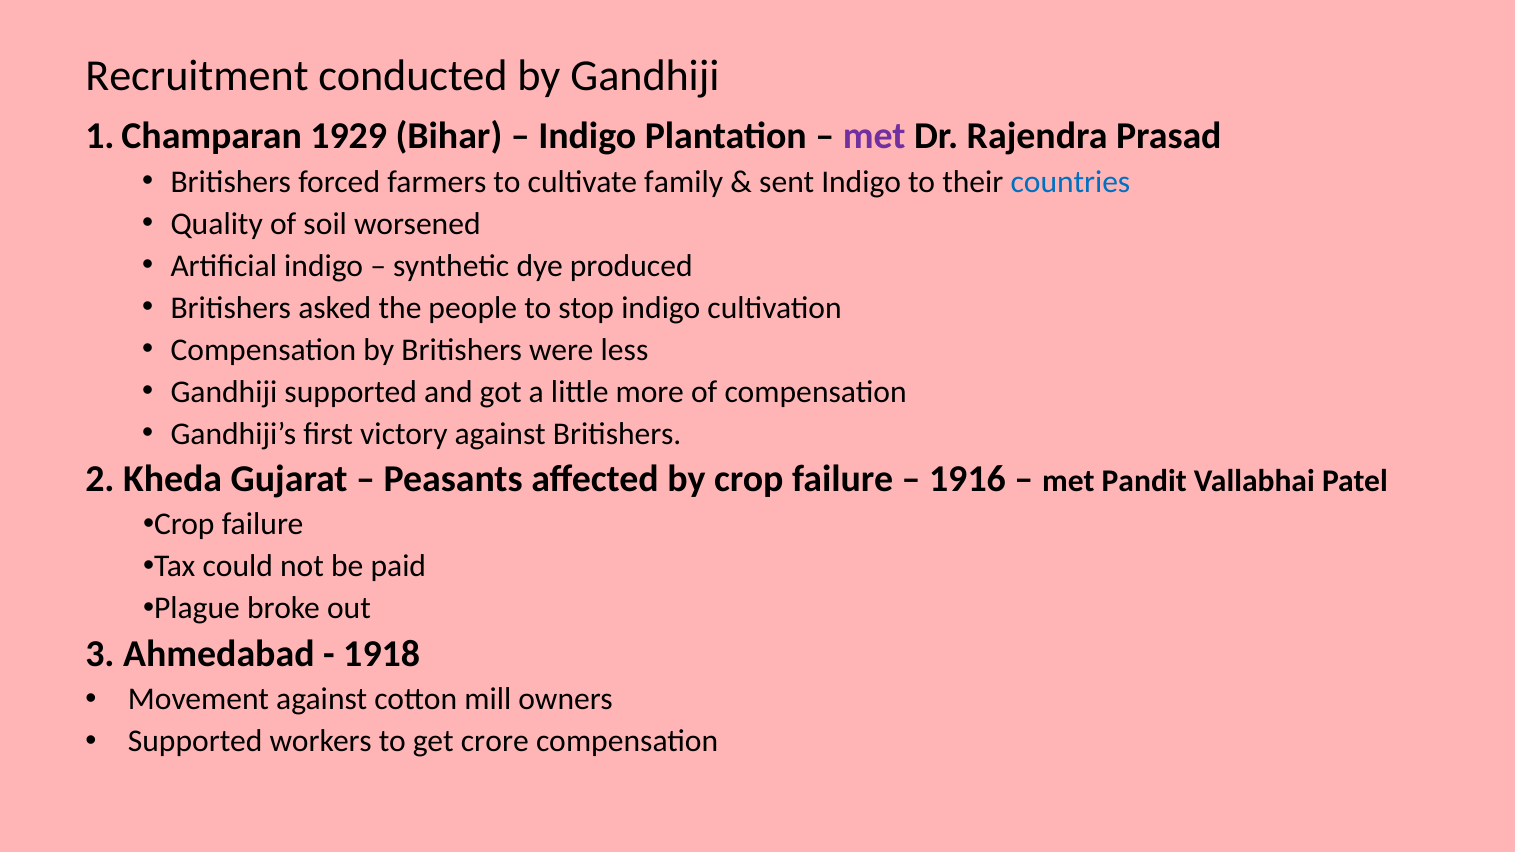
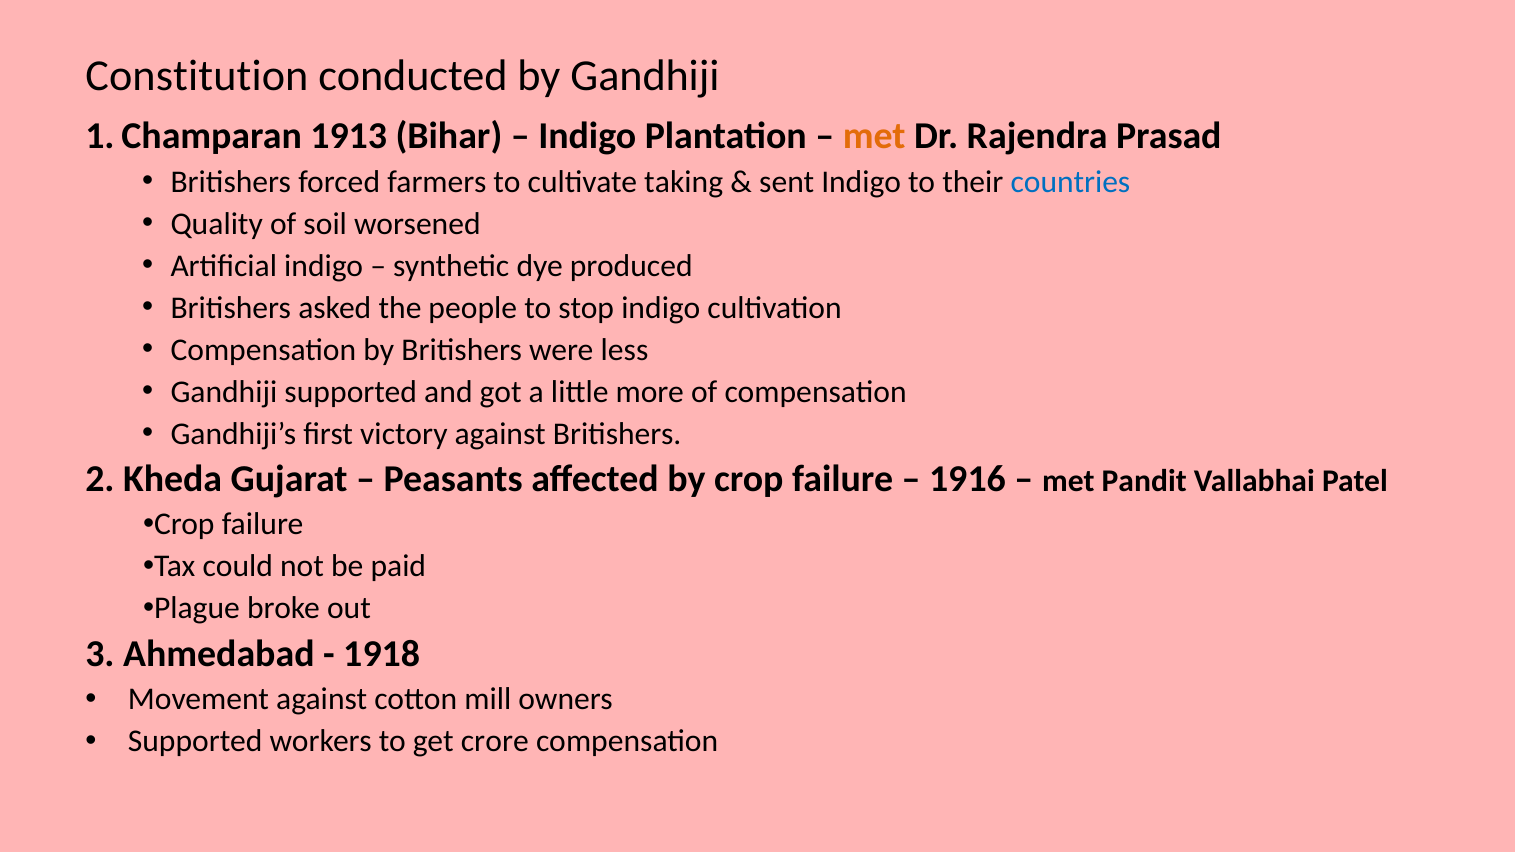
Recruitment: Recruitment -> Constitution
1929: 1929 -> 1913
met at (874, 136) colour: purple -> orange
family: family -> taking
